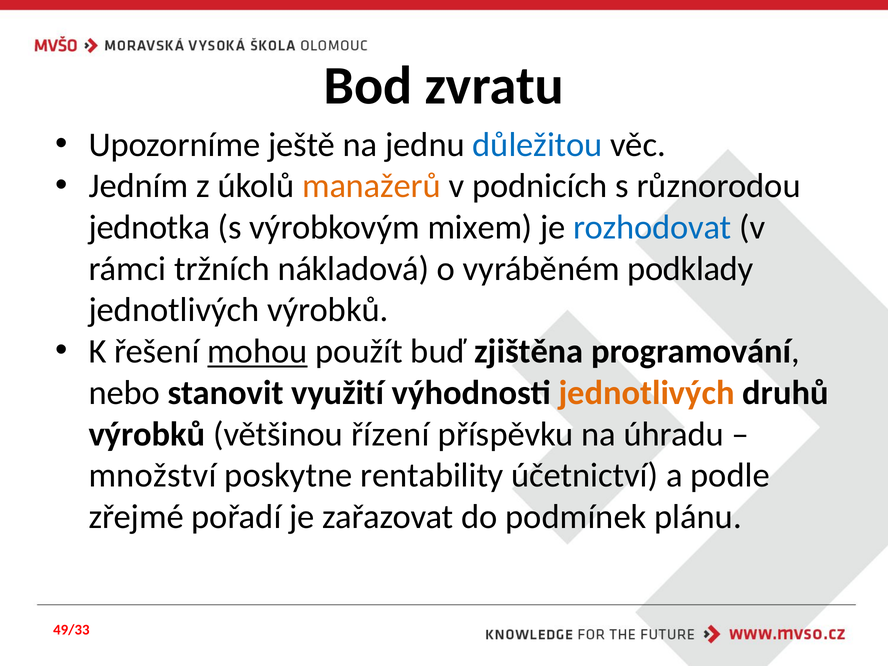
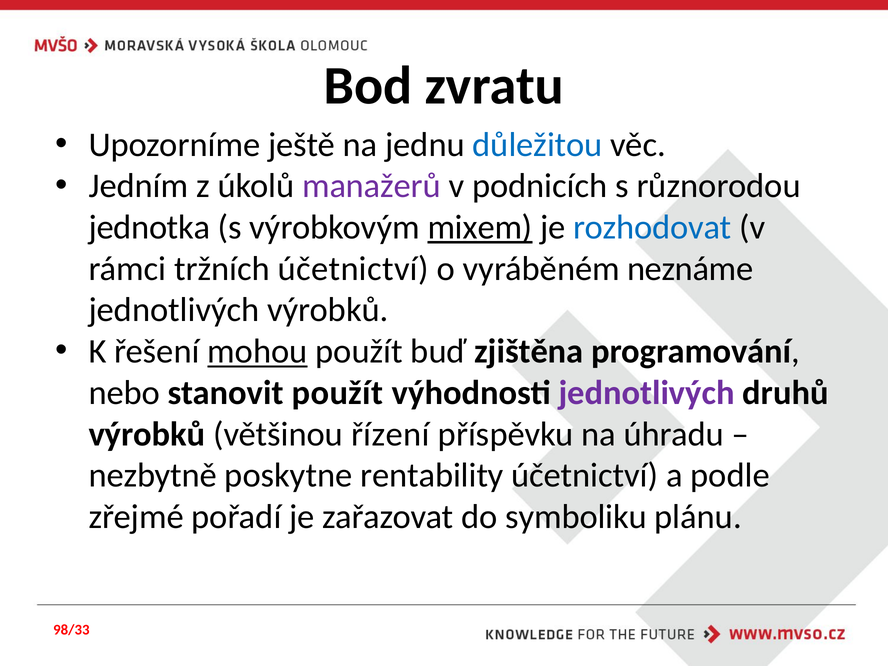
manažerů colour: orange -> purple
mixem underline: none -> present
tržních nákladová: nákladová -> účetnictví
podklady: podklady -> neznáme
stanovit využití: využití -> použít
jednotlivých at (647, 393) colour: orange -> purple
množství: množství -> nezbytně
podmínek: podmínek -> symboliku
49/33: 49/33 -> 98/33
